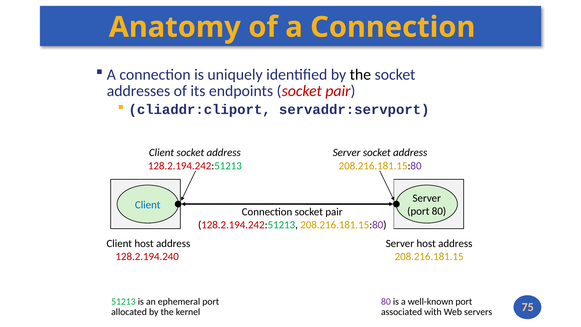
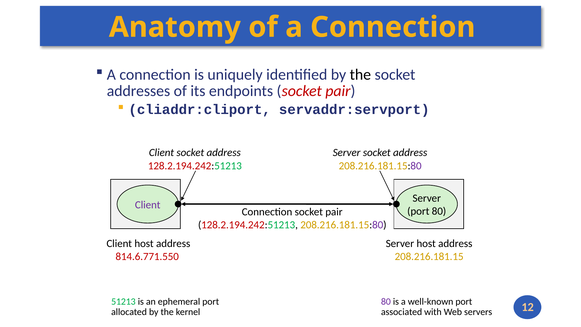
Client at (148, 205) colour: blue -> purple
128.2.194.240: 128.2.194.240 -> 814.6.771.550
75: 75 -> 12
